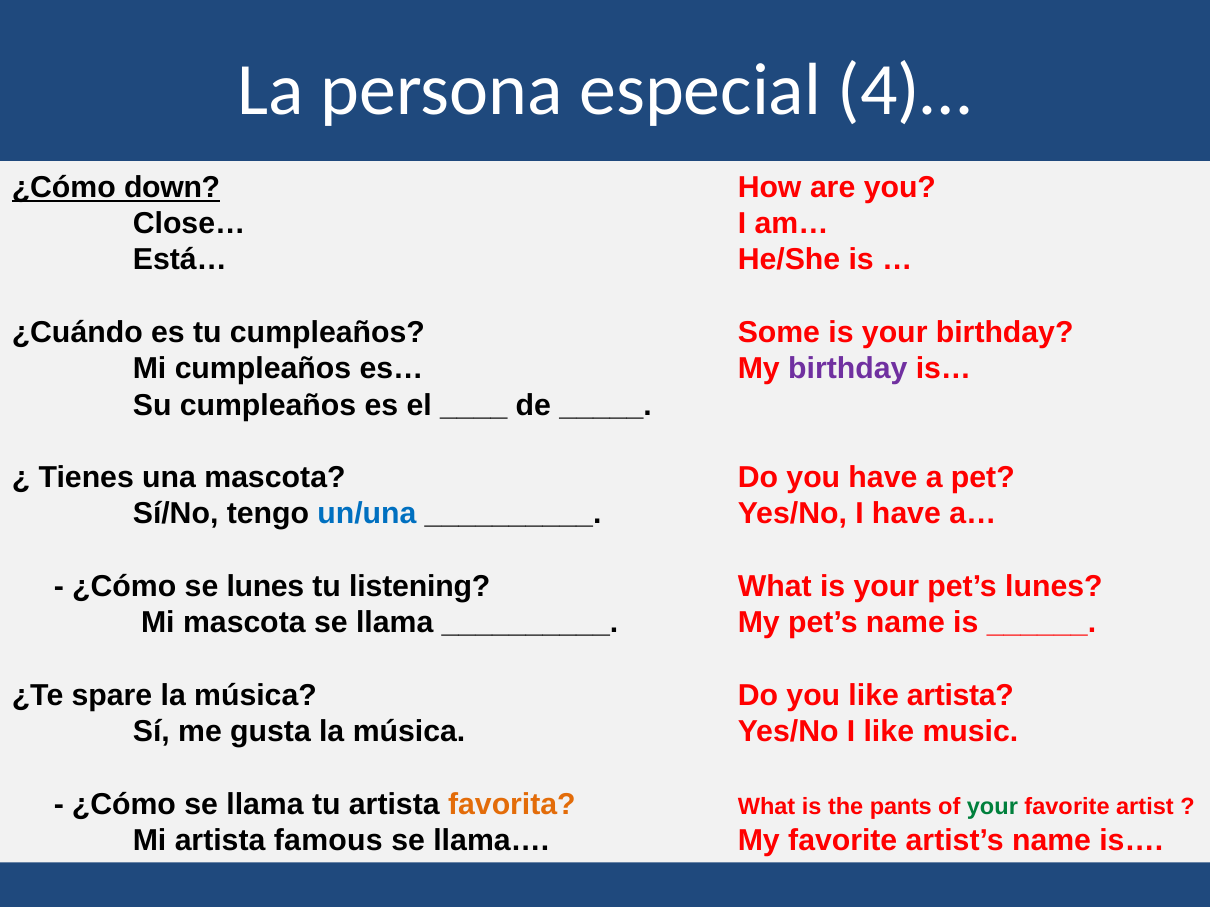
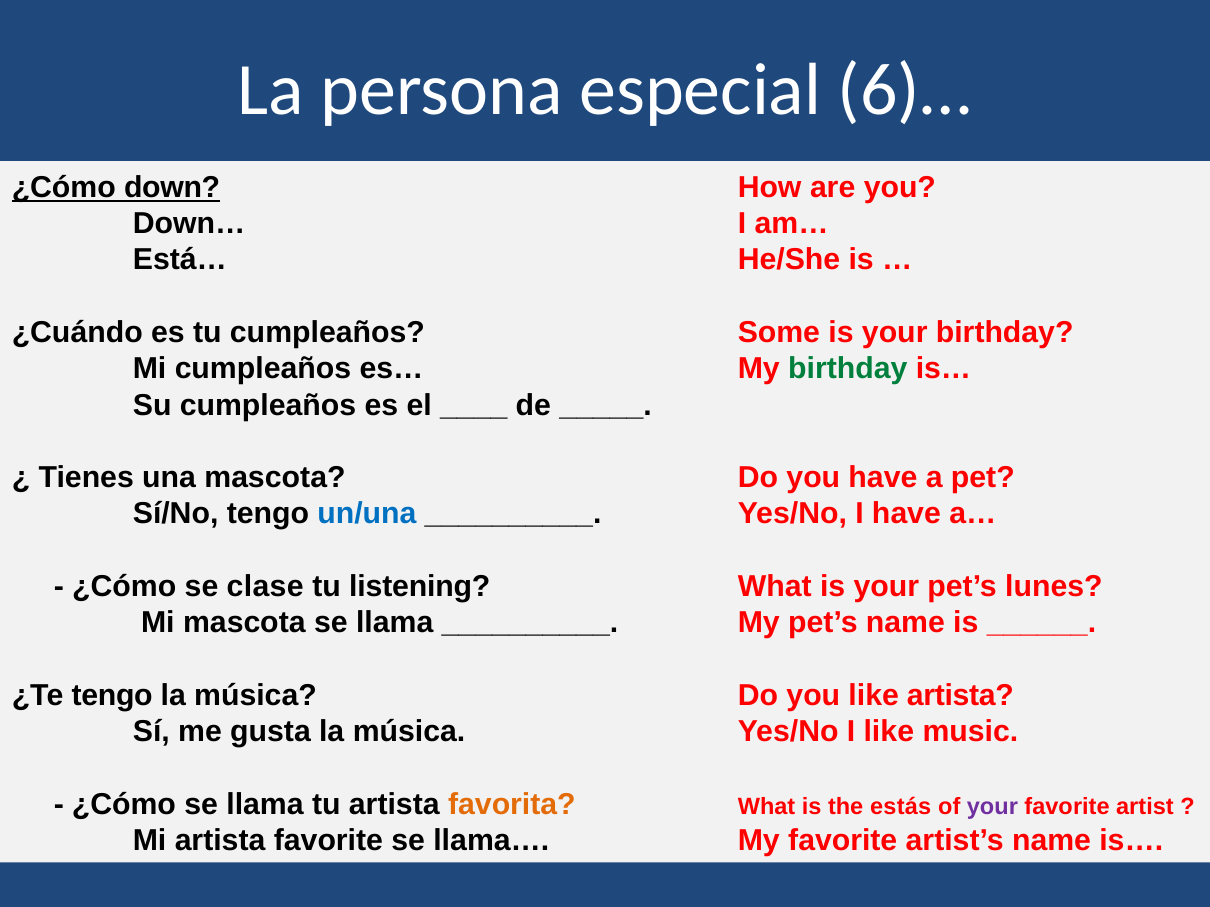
4)…: 4)… -> 6)…
Close…: Close… -> Down…
birthday at (848, 369) colour: purple -> green
se lunes: lunes -> clase
¿Te spare: spare -> tengo
pants: pants -> estás
your at (992, 807) colour: green -> purple
artista famous: famous -> favorite
